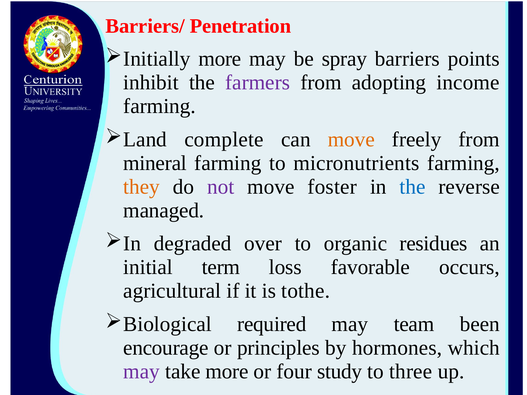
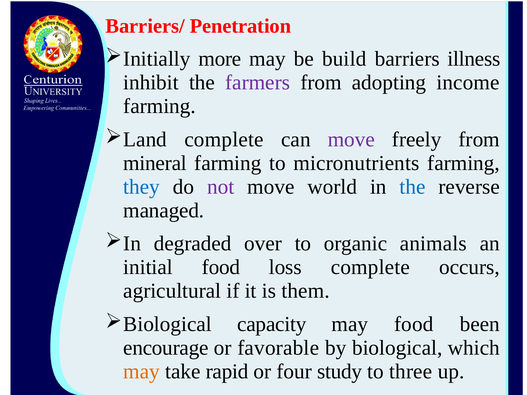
spray: spray -> build
points: points -> illness
move at (351, 140) colour: orange -> purple
they colour: orange -> blue
foster: foster -> world
residues: residues -> animals
initial term: term -> food
loss favorable: favorable -> complete
tothe: tothe -> them
required: required -> capacity
may team: team -> food
principles: principles -> favorable
hormones: hormones -> biological
may at (142, 372) colour: purple -> orange
take more: more -> rapid
